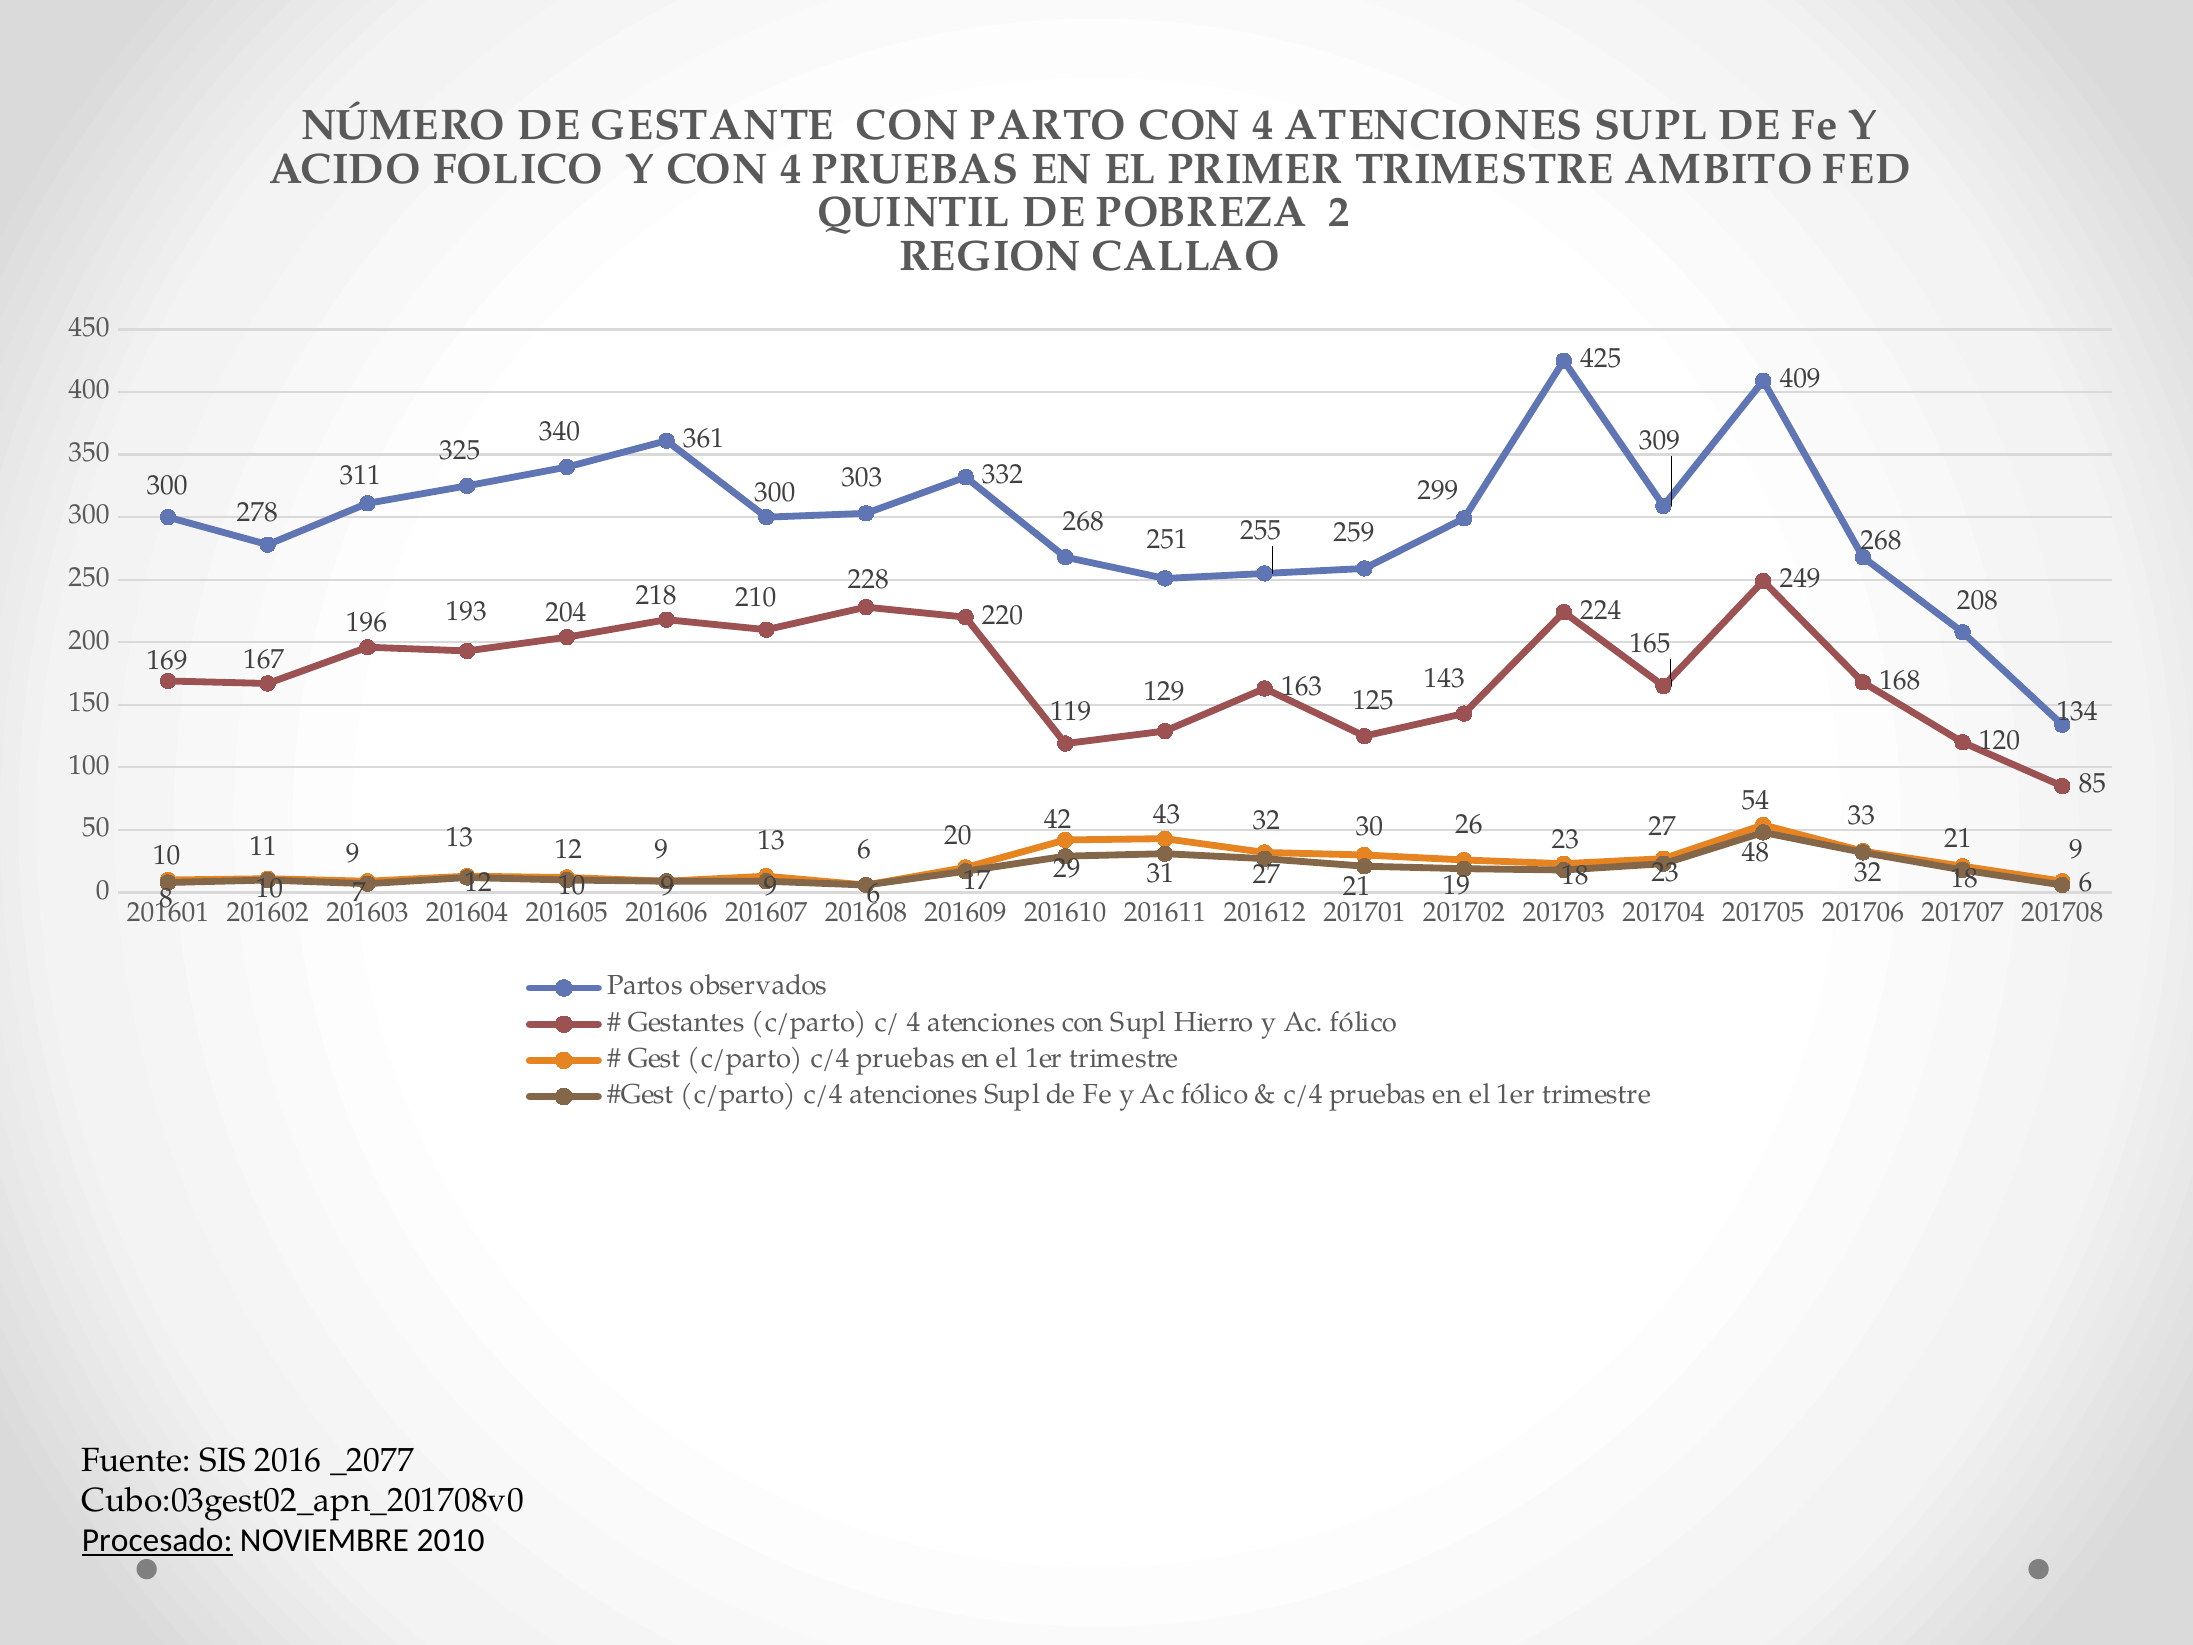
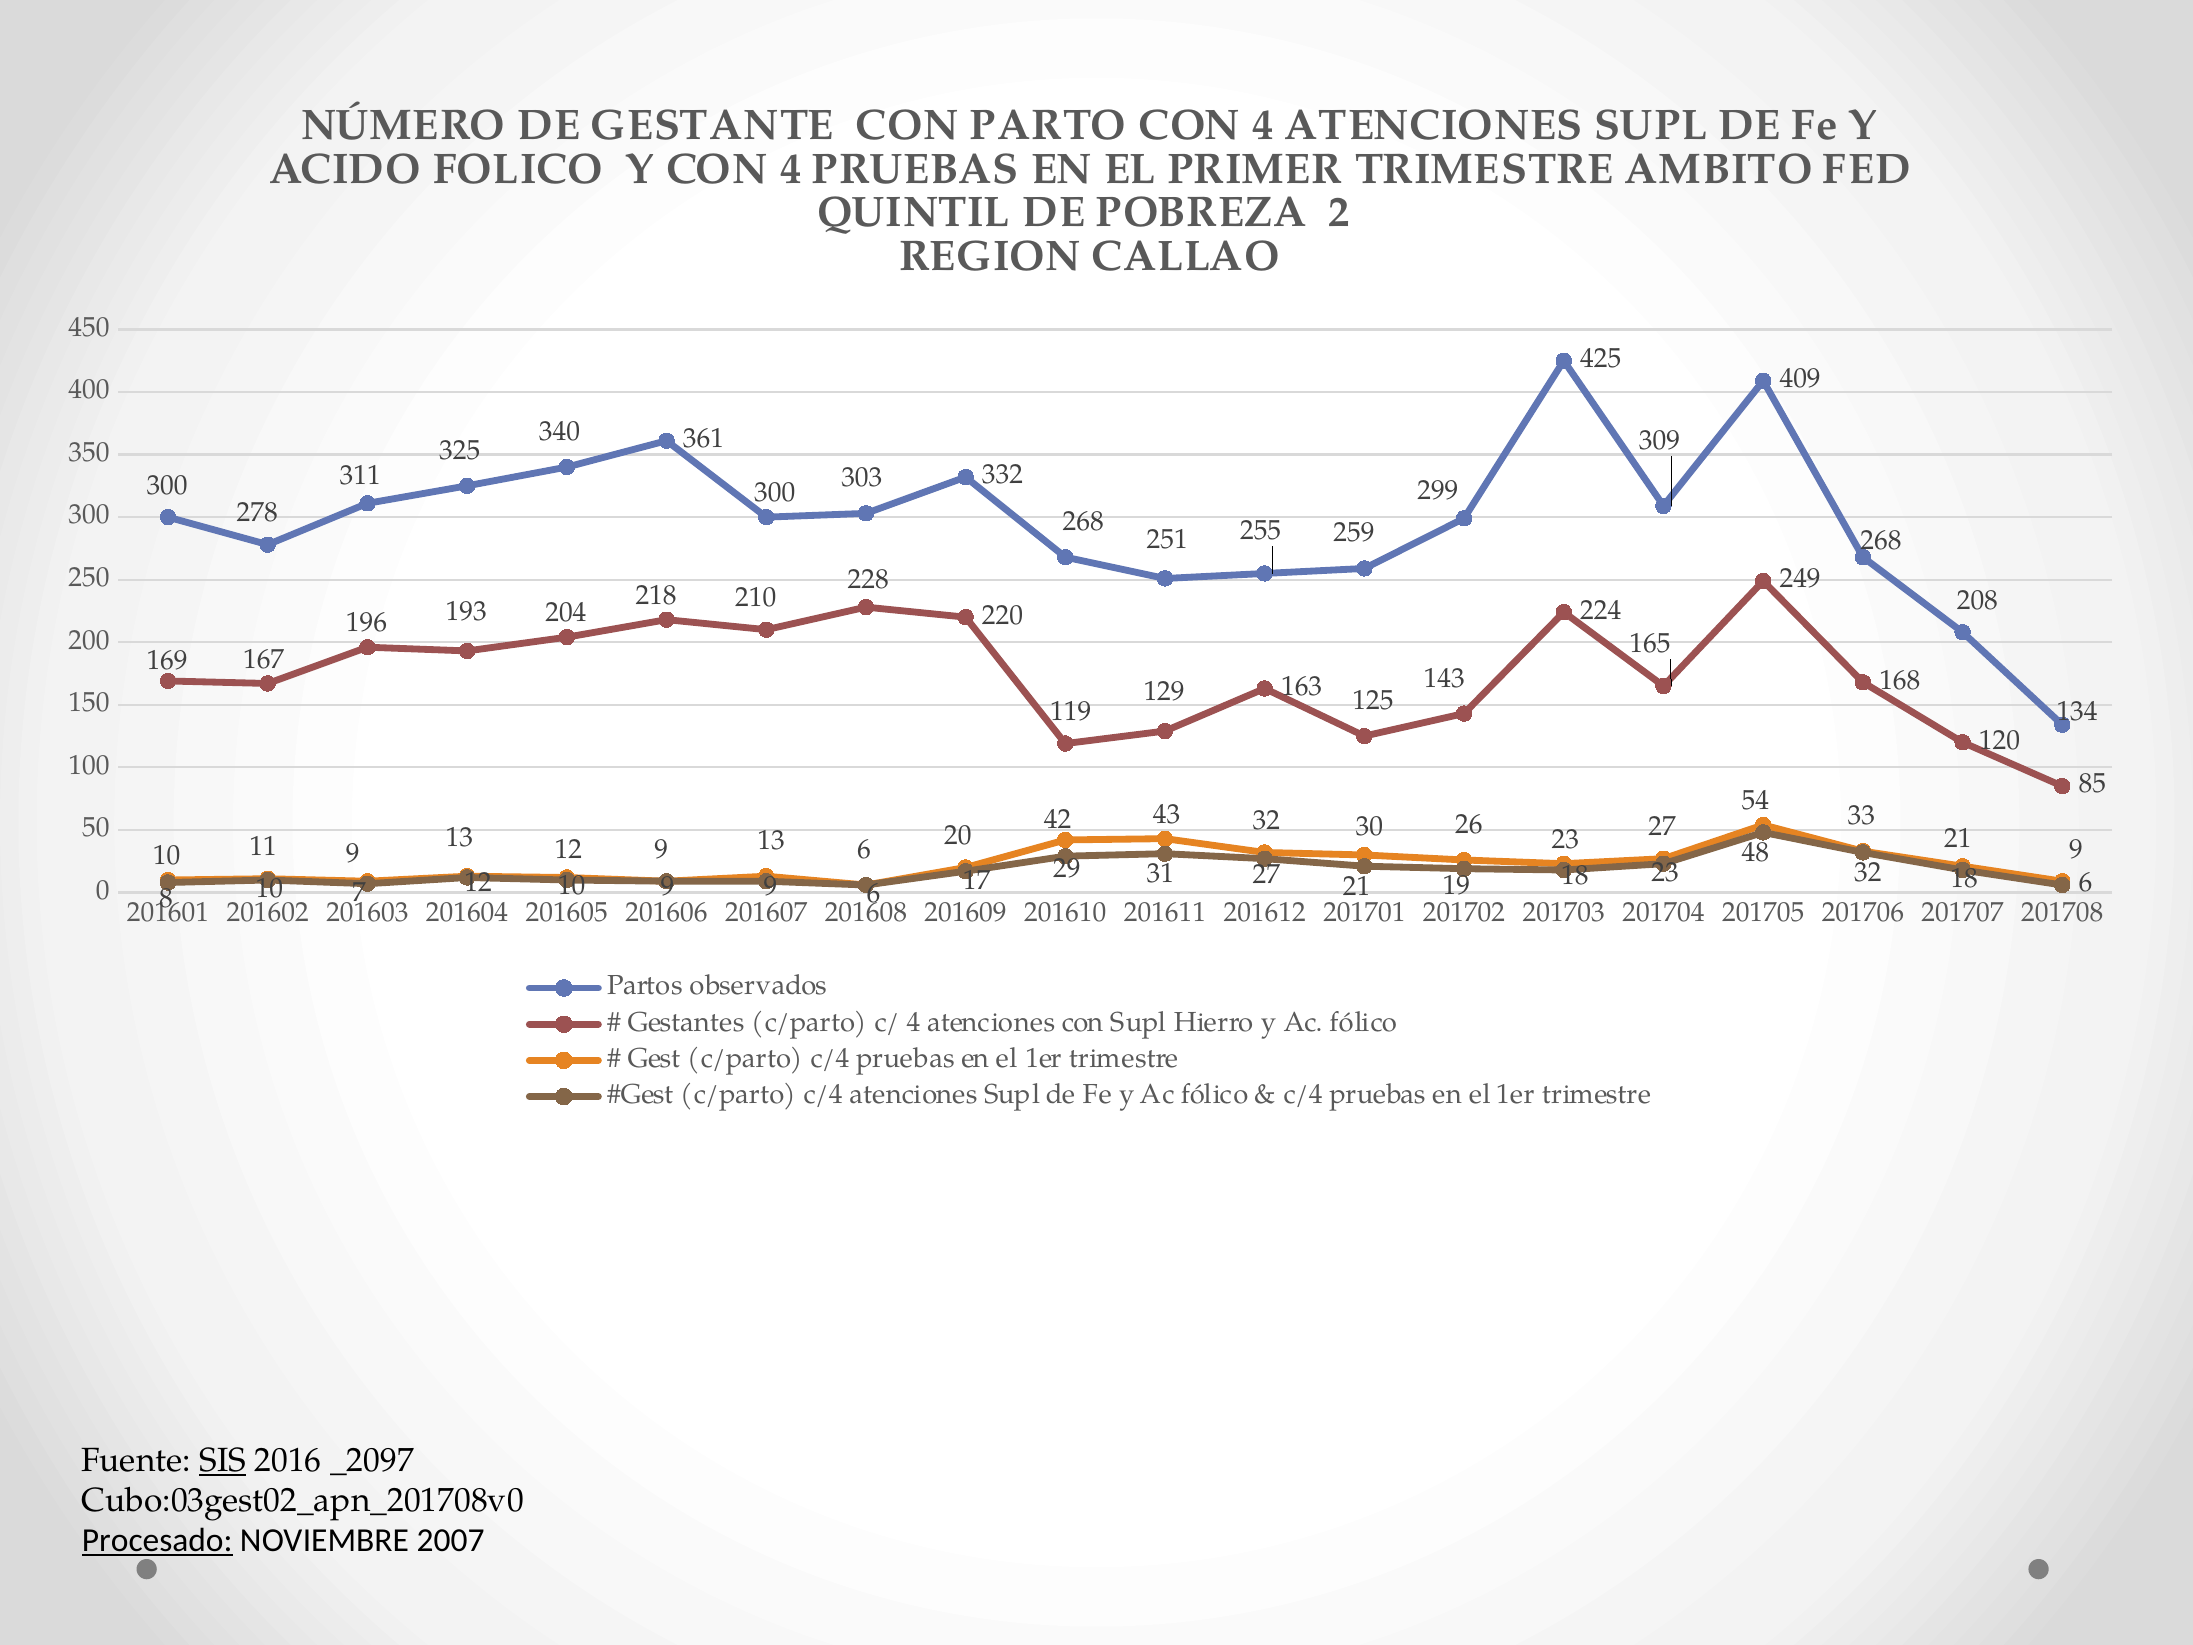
SIS underline: none -> present
_2077: _2077 -> _2097
2010: 2010 -> 2007
